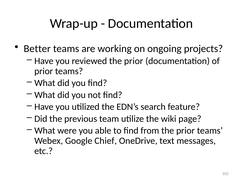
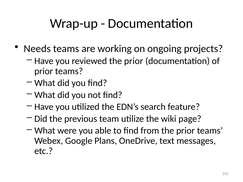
Better: Better -> Needs
Chief: Chief -> Plans
